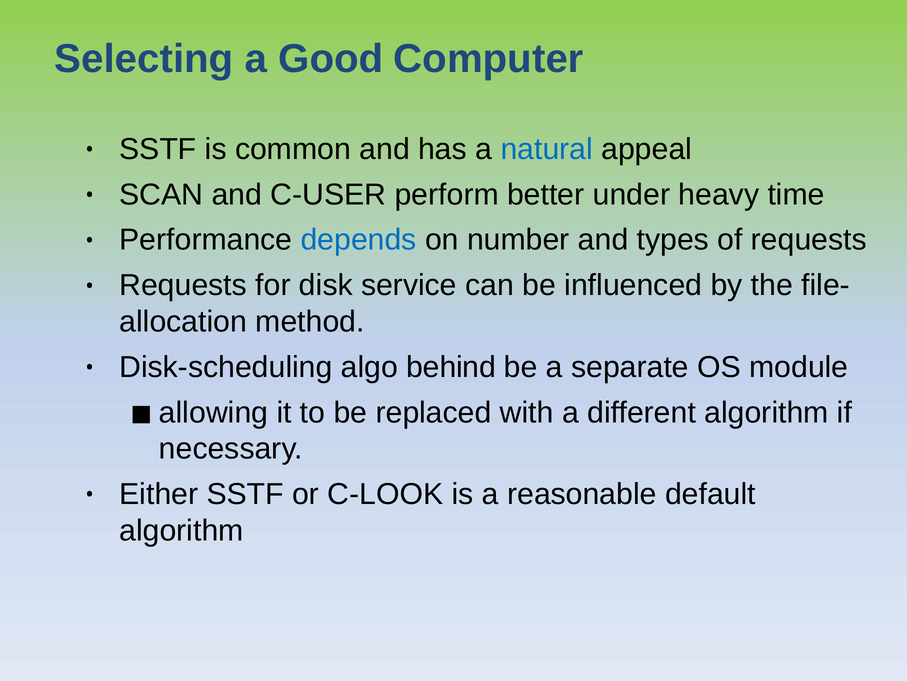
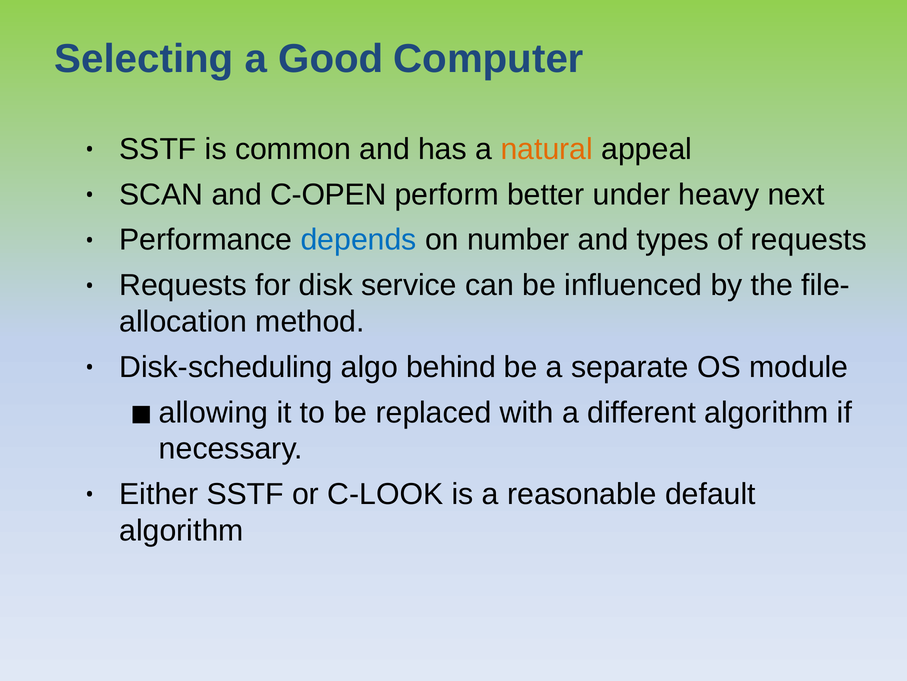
natural colour: blue -> orange
C-USER: C-USER -> C-OPEN
time: time -> next
